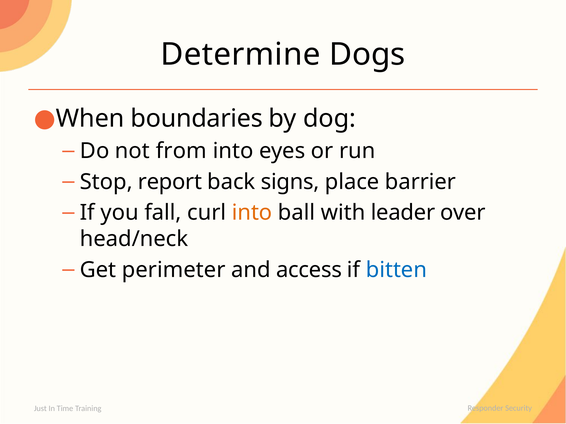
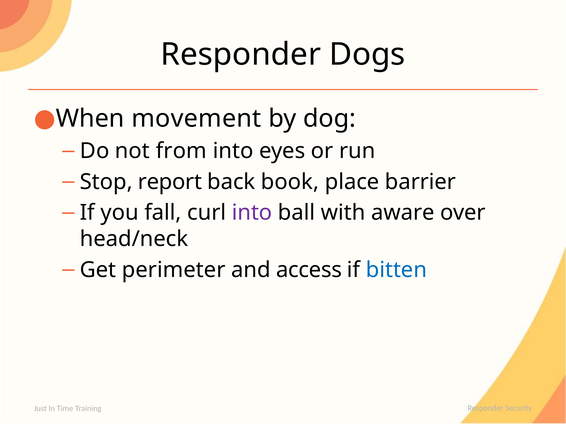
Determine at (241, 55): Determine -> Responder
boundaries: boundaries -> movement
signs: signs -> book
into at (252, 213) colour: orange -> purple
leader: leader -> aware
